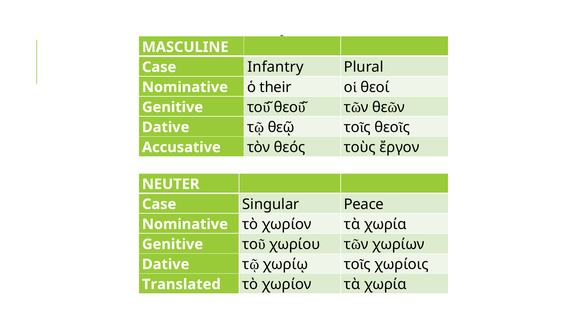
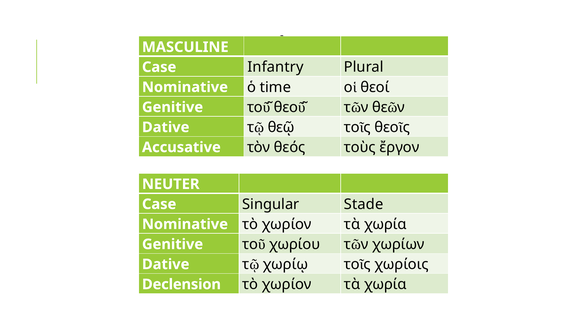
their: their -> time
Peace: Peace -> Stade
Translated: Translated -> Declension
